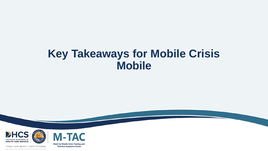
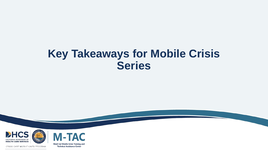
Mobile at (134, 66): Mobile -> Series
